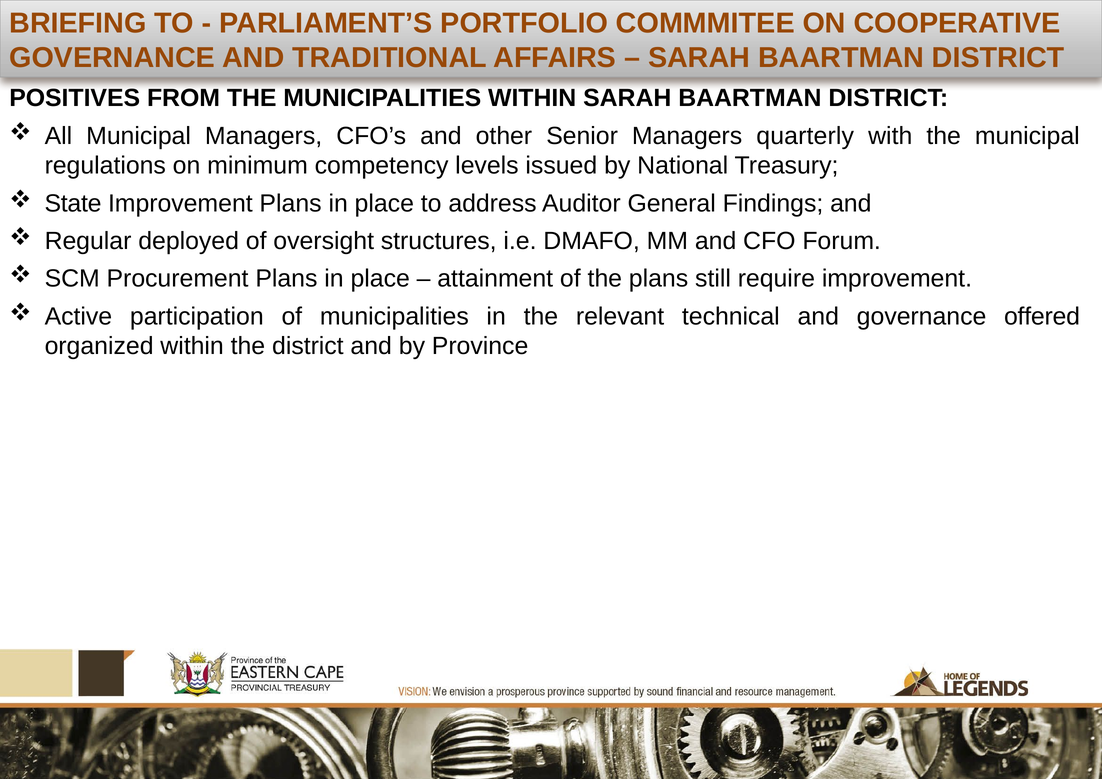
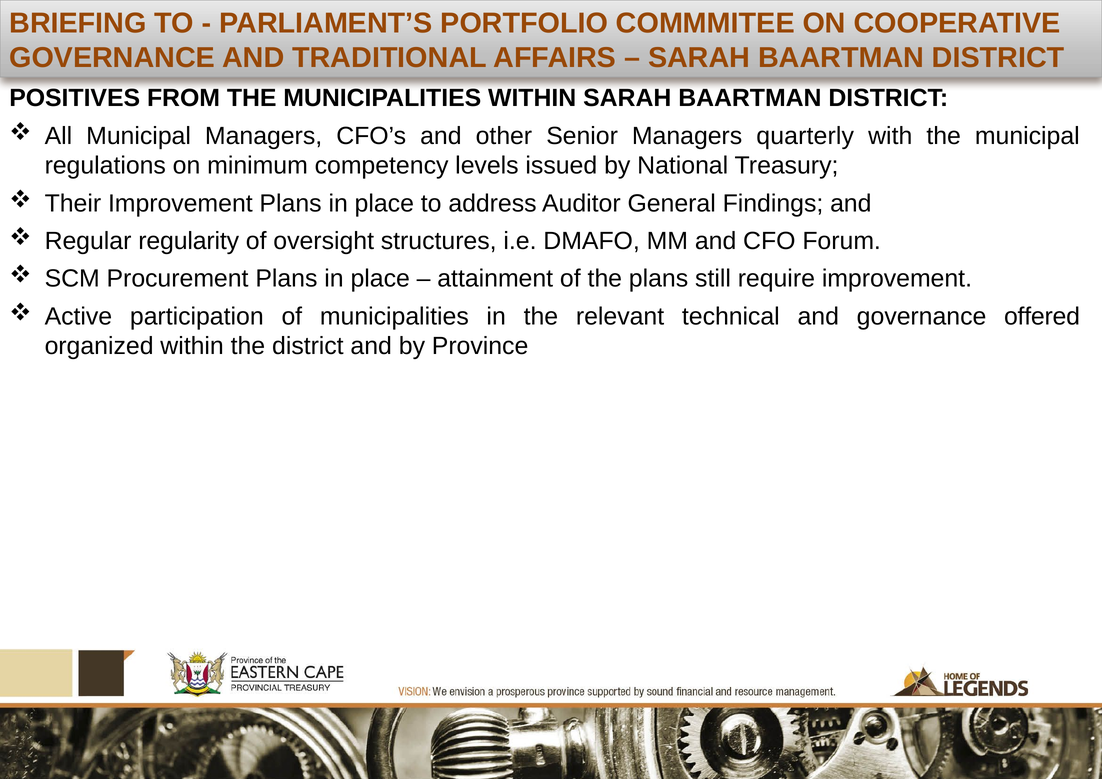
State: State -> Their
deployed: deployed -> regularity
